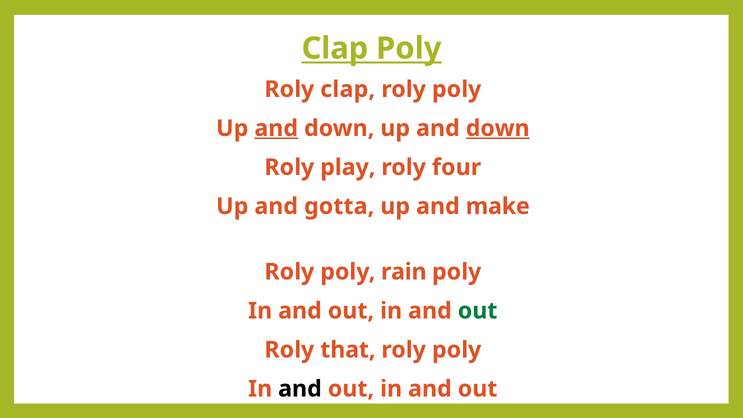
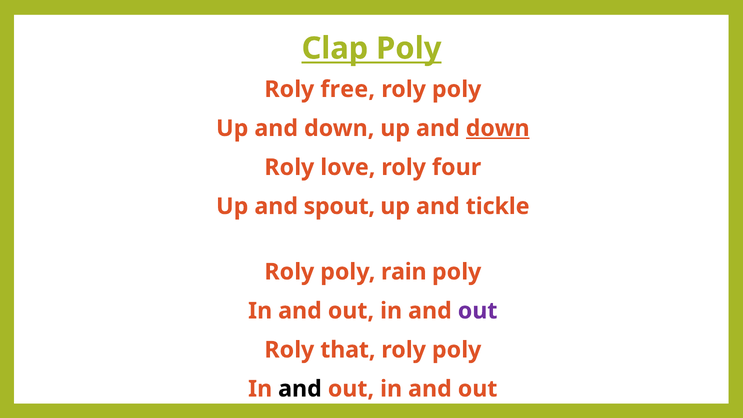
Roly clap: clap -> free
and at (276, 128) underline: present -> none
play: play -> love
gotta: gotta -> spout
make: make -> tickle
out at (478, 311) colour: green -> purple
